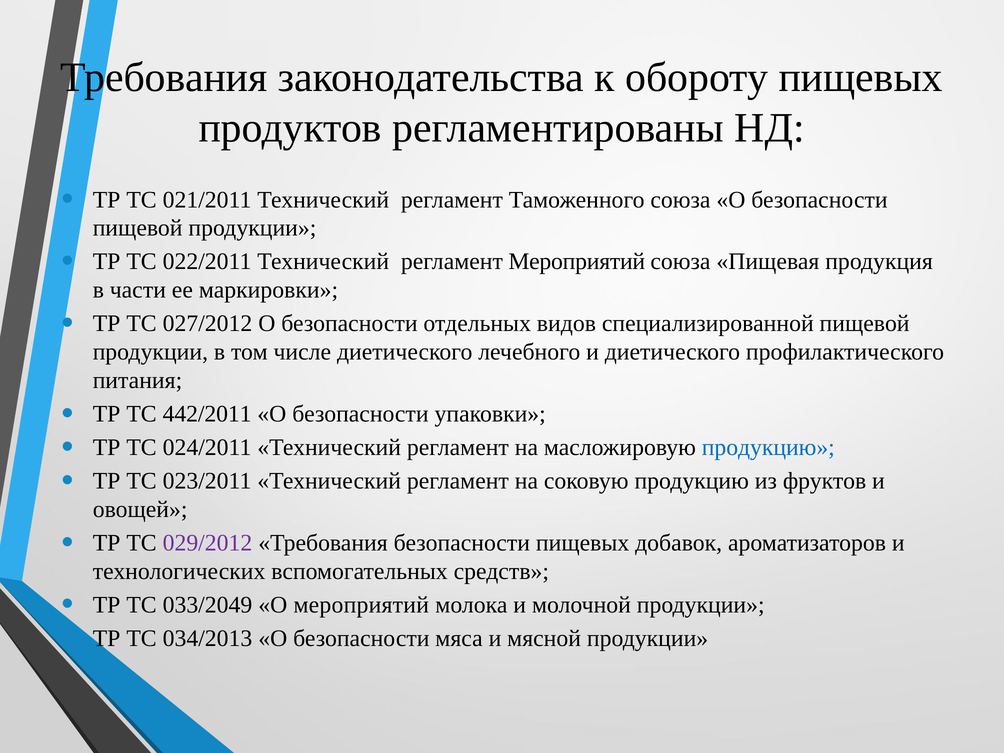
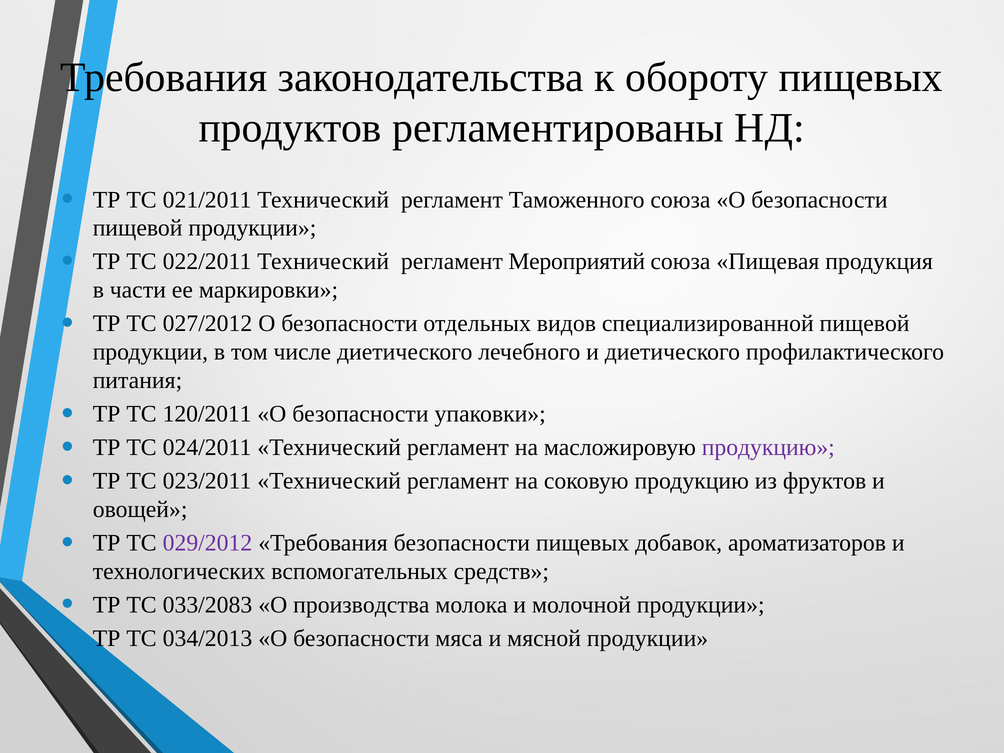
442/2011: 442/2011 -> 120/2011
продукцию at (768, 447) colour: blue -> purple
033/2049: 033/2049 -> 033/2083
О мероприятий: мероприятий -> производства
